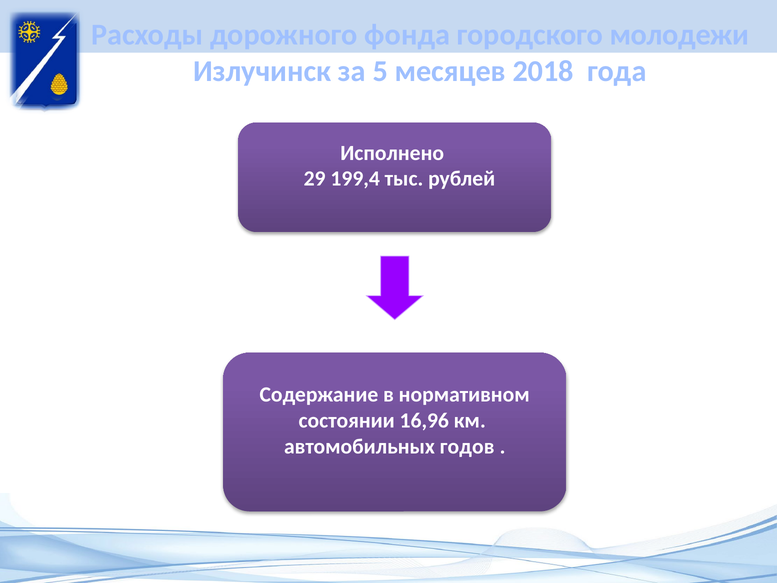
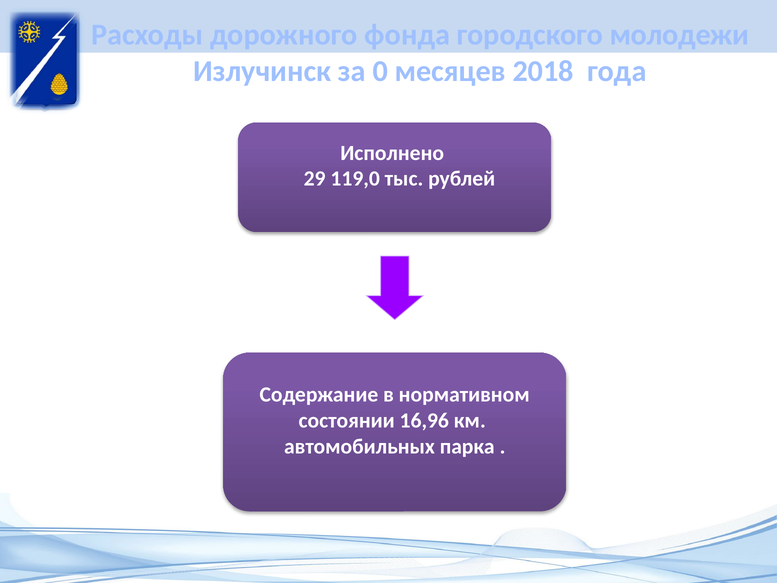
5: 5 -> 0
199,4: 199,4 -> 119,0
годов: годов -> парка
